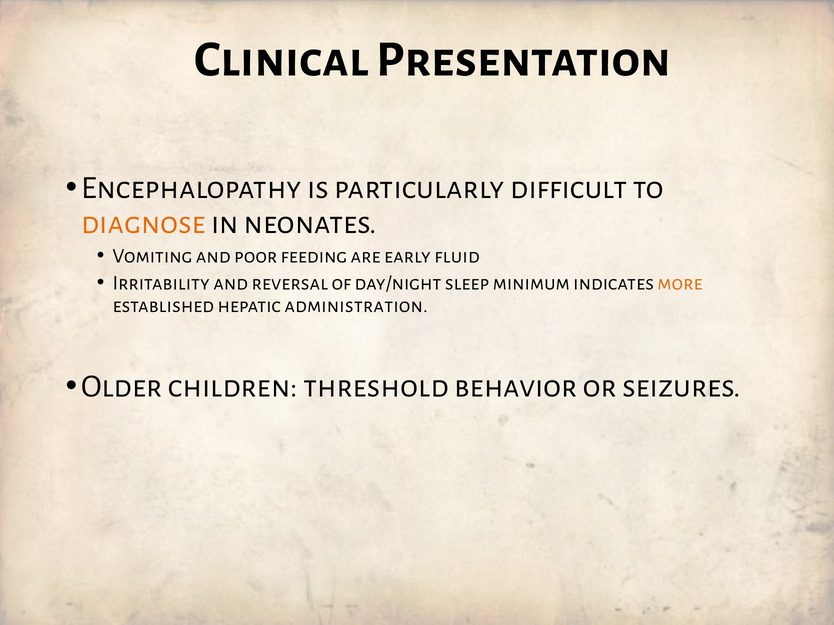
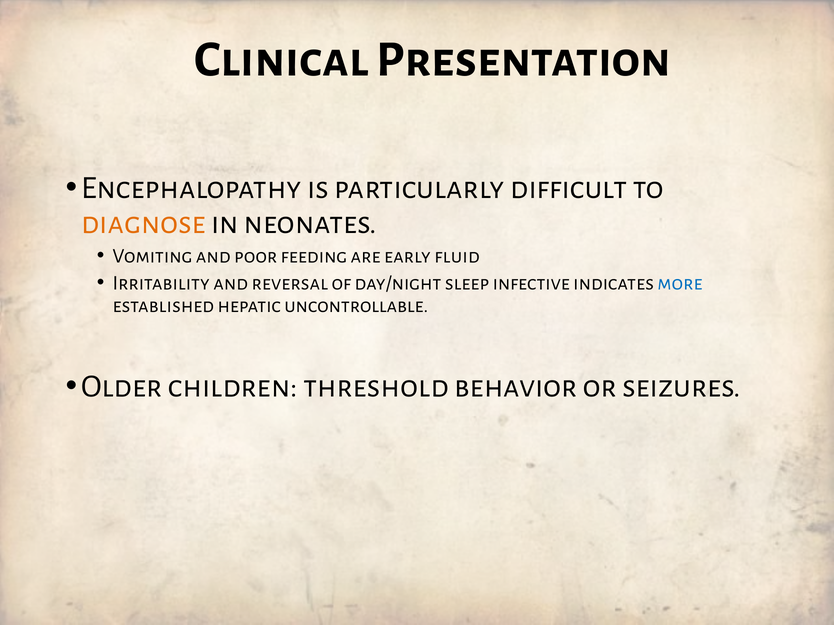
minimum: minimum -> infective
more colour: orange -> blue
administration: administration -> uncontrollable
